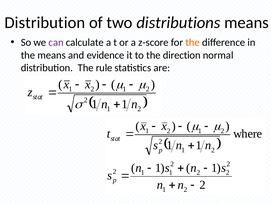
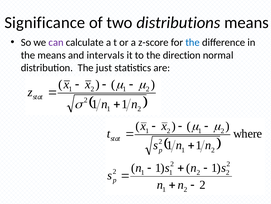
Distribution at (45, 23): Distribution -> Significance
the at (193, 42) colour: orange -> blue
evidence: evidence -> intervals
rule: rule -> just
